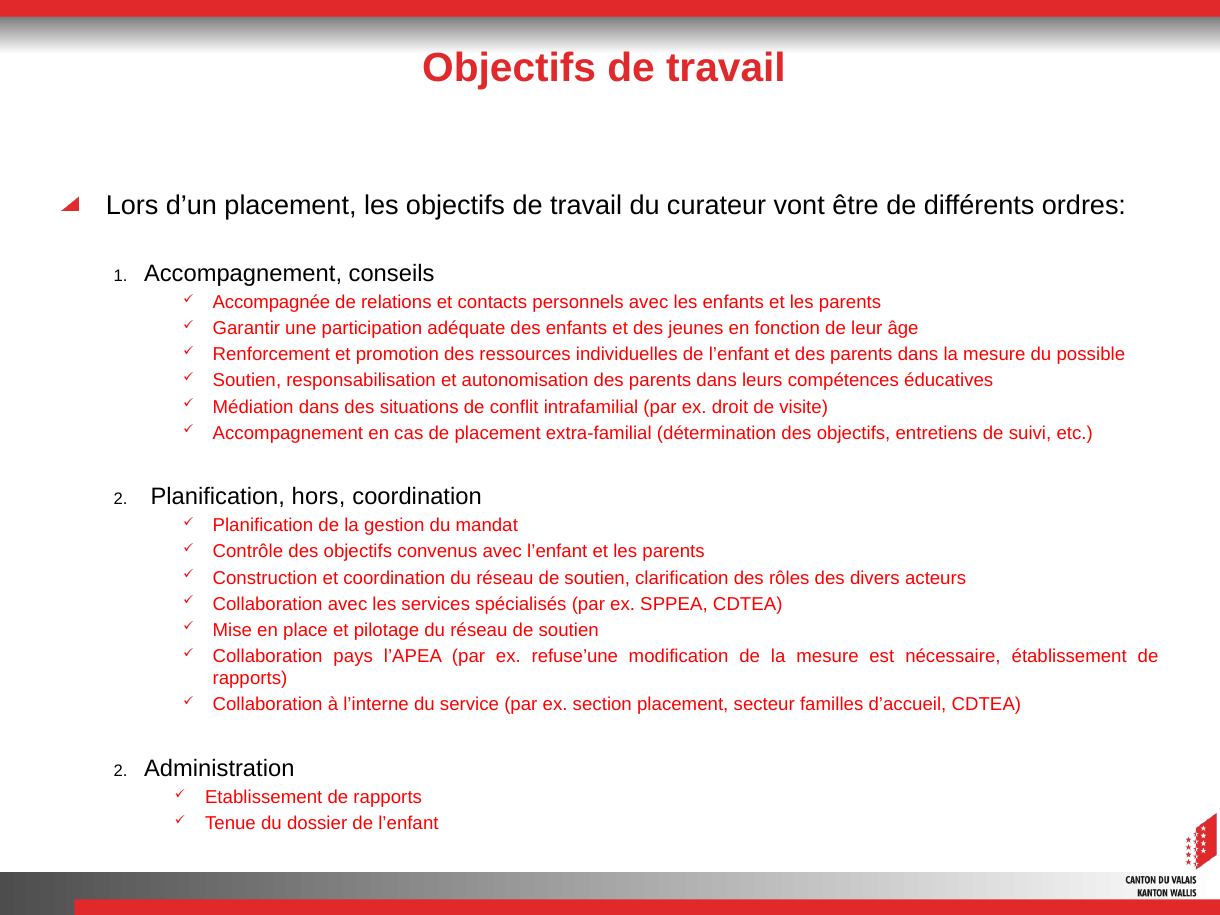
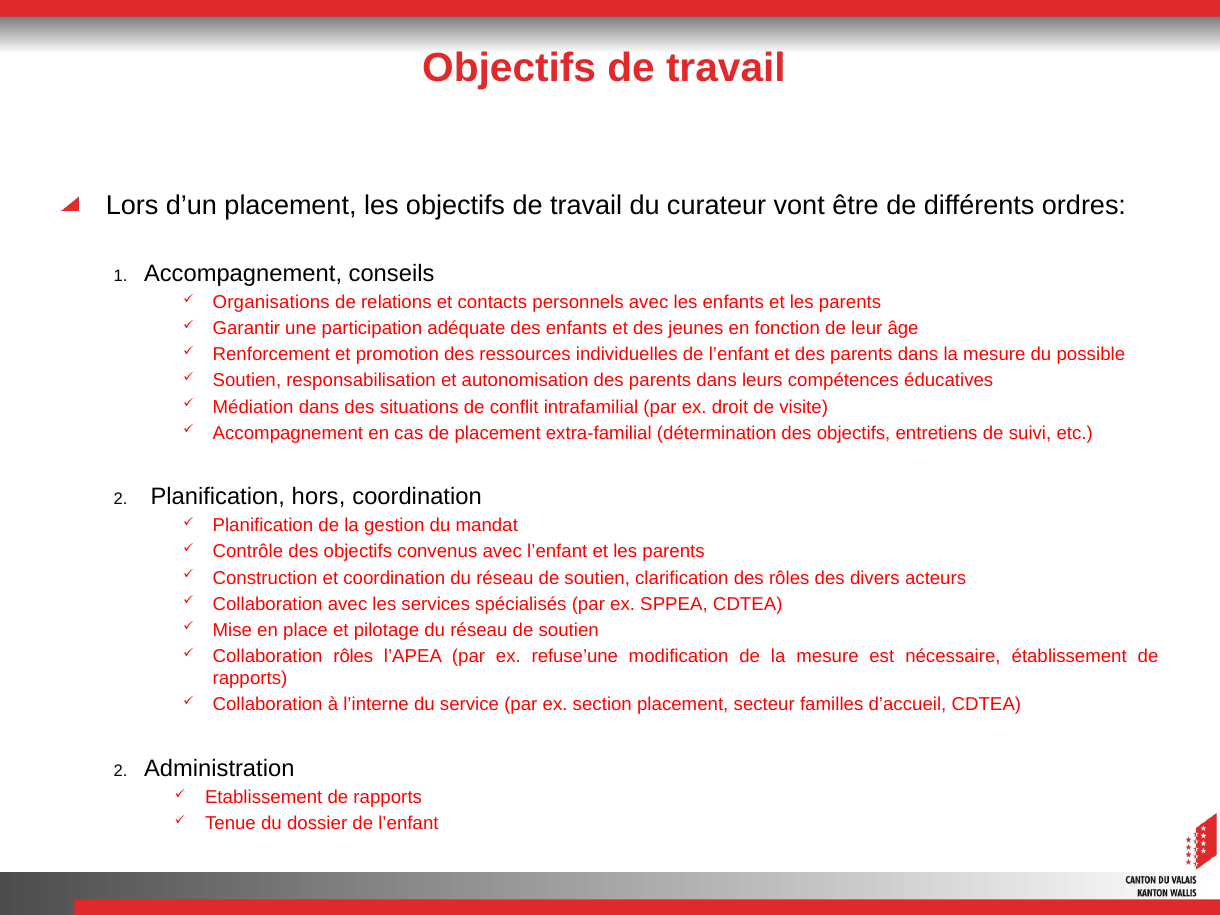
Accompagnée: Accompagnée -> Organisations
Collaboration pays: pays -> rôles
